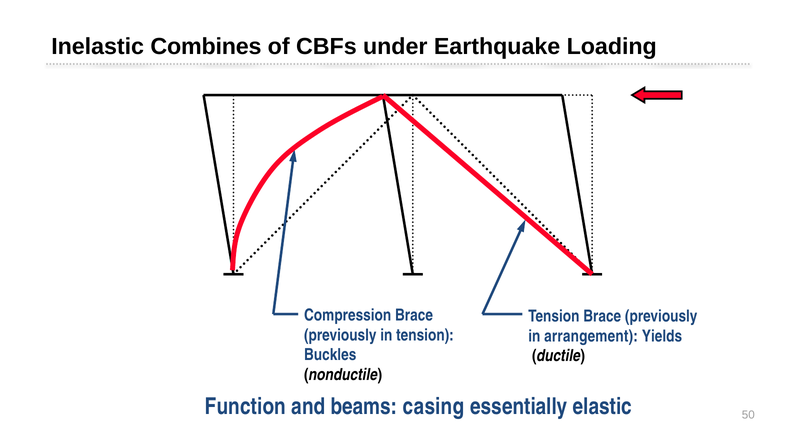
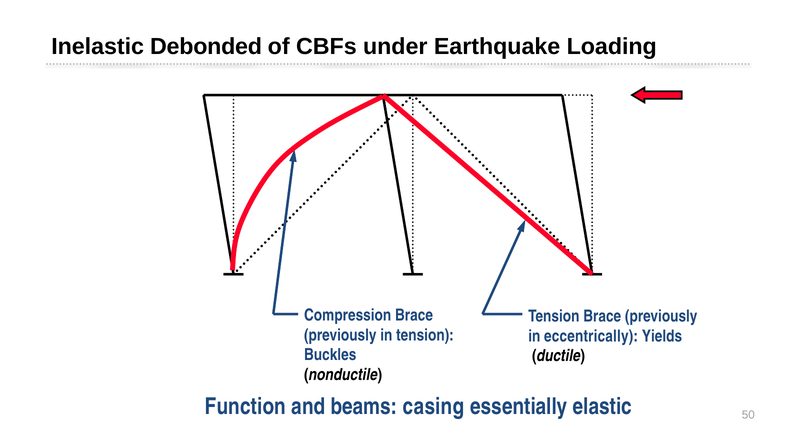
Combines: Combines -> Debonded
arrangement: arrangement -> eccentrically
